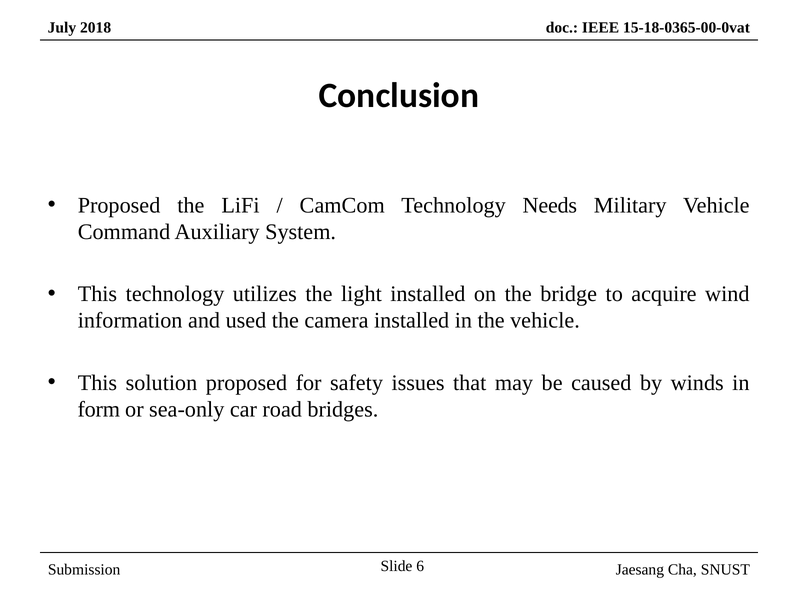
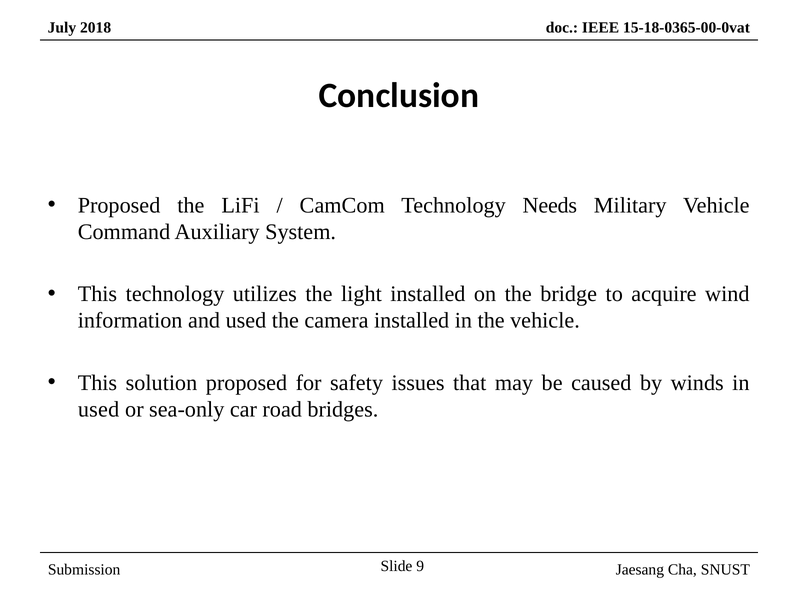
form at (99, 409): form -> used
6: 6 -> 9
